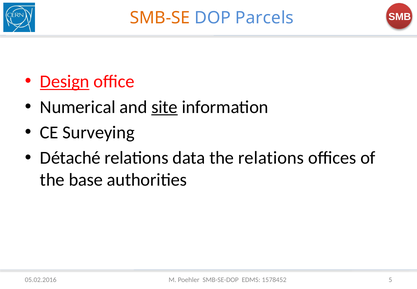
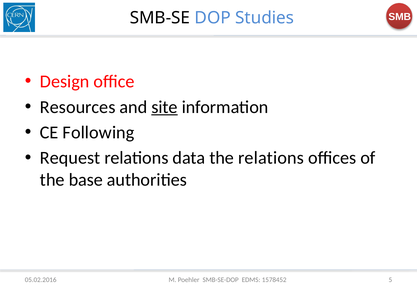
SMB-SE colour: orange -> black
Parcels: Parcels -> Studies
Design underline: present -> none
Numerical: Numerical -> Resources
Surveying: Surveying -> Following
Détaché: Détaché -> Request
